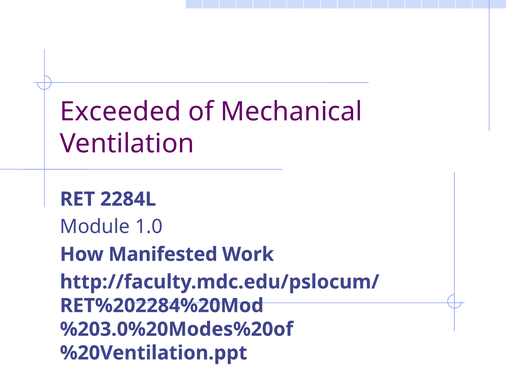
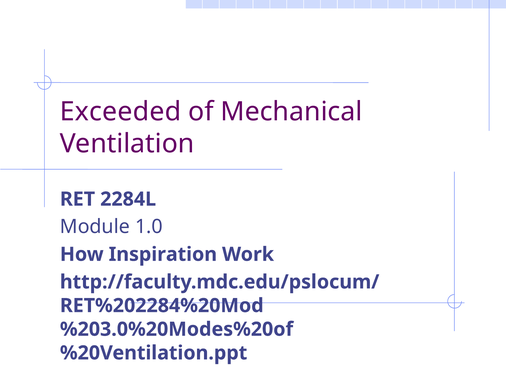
Manifested: Manifested -> Inspiration
